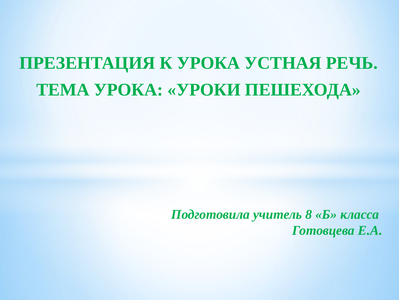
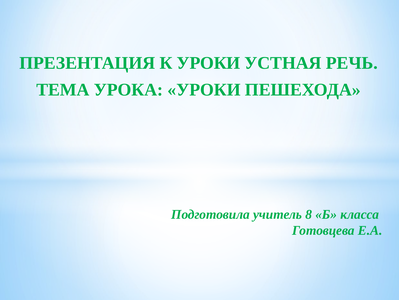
К УРОКА: УРОКА -> УРОКИ
